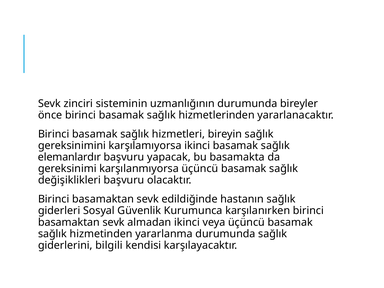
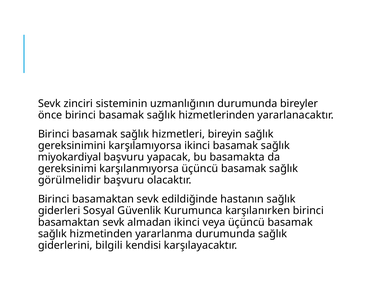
elemanlardır: elemanlardır -> miyokardiyal
değişiklikleri: değişiklikleri -> görülmelidir
